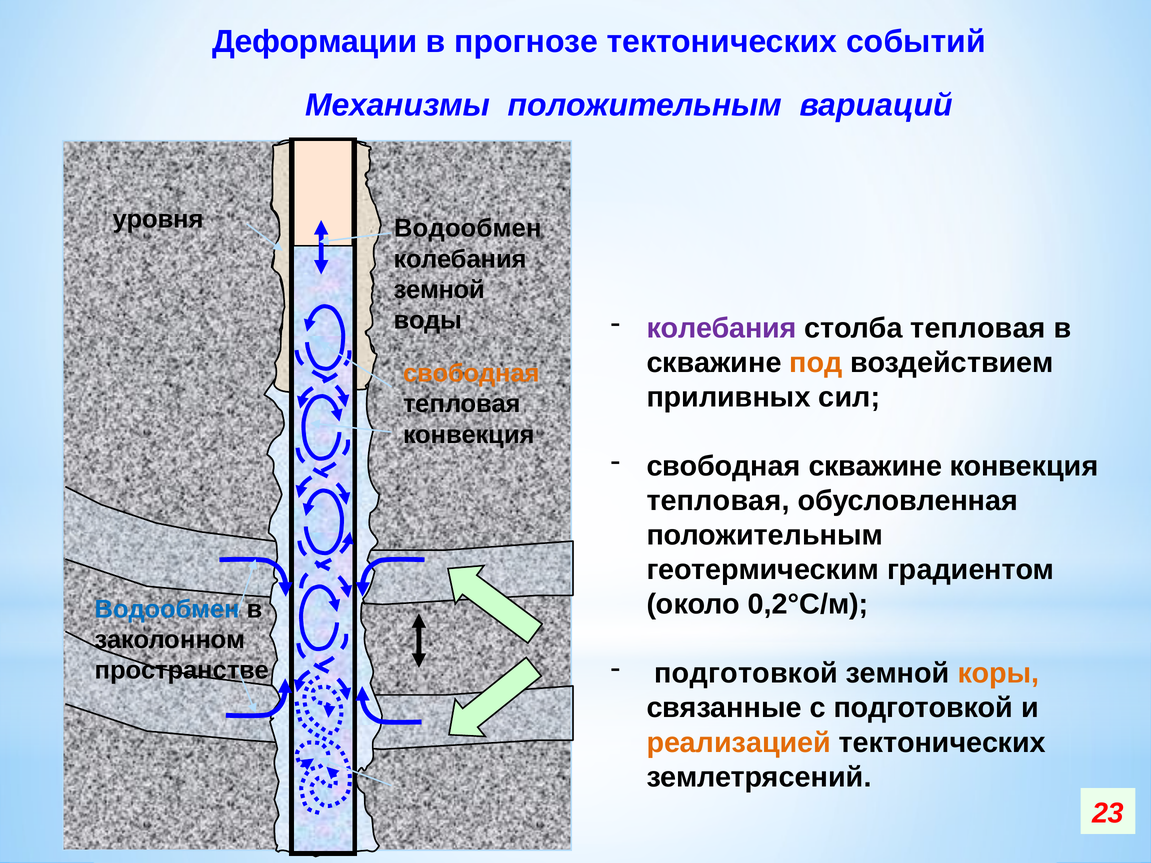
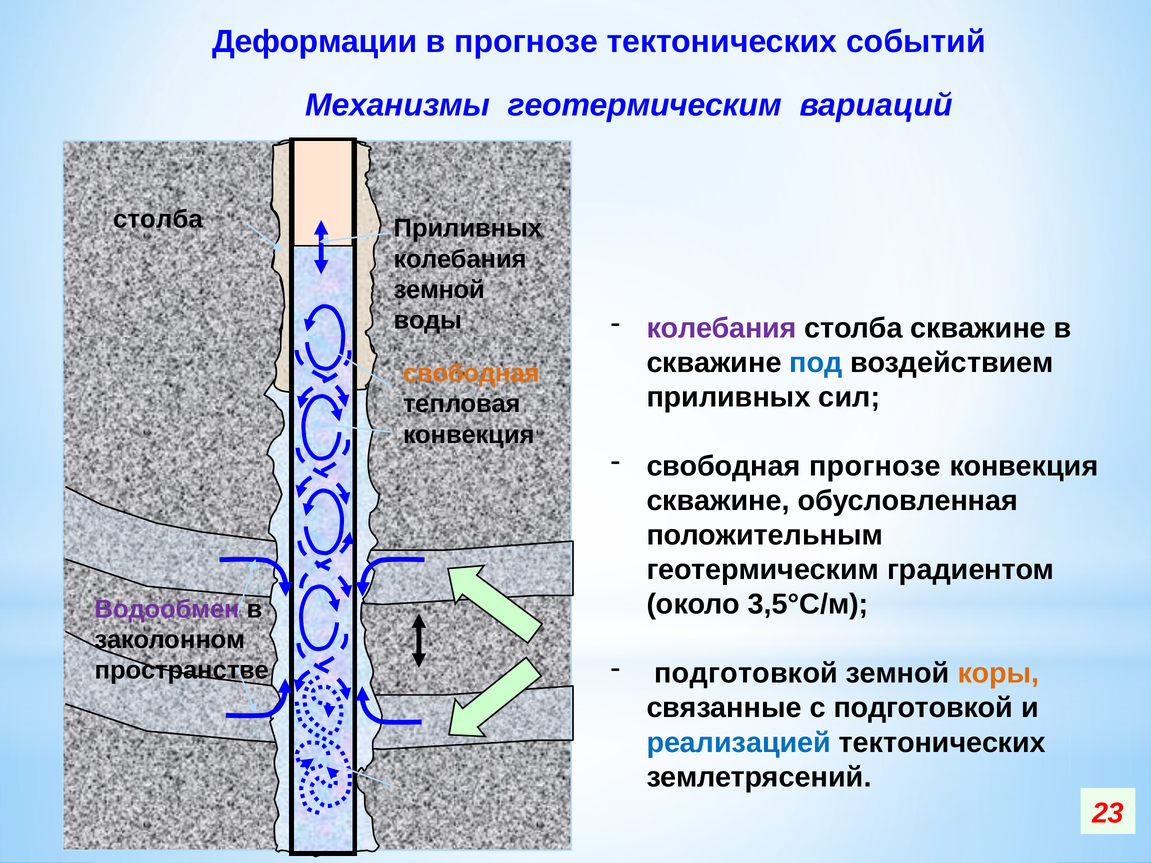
Механизмы положительным: положительным -> геотермическим
уровня at (158, 219): уровня -> столба
Водообмен at (468, 229): Водообмен -> Приливных
столба тепловая: тепловая -> скважине
под colour: orange -> blue
свободная скважине: скважине -> прогнозе
тепловая at (718, 501): тепловая -> скважине
0,2°С/м: 0,2°С/м -> 3,5°С/м
Водообмен at (167, 609) colour: blue -> purple
реализацией colour: orange -> blue
